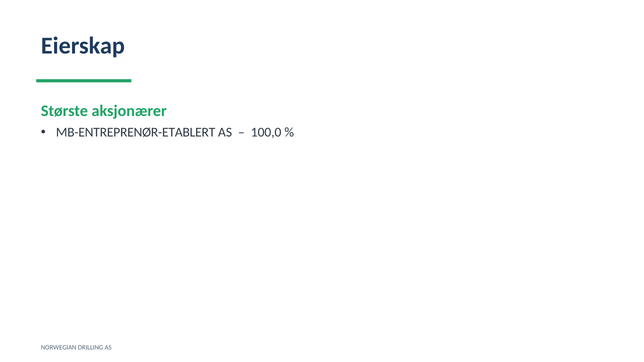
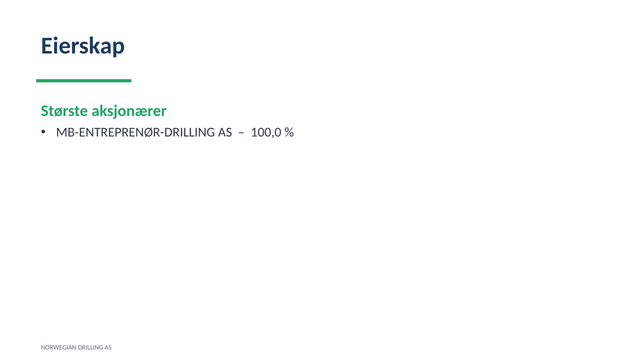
MB-ENTREPRENØR-ETABLERT: MB-ENTREPRENØR-ETABLERT -> MB-ENTREPRENØR-DRILLING
